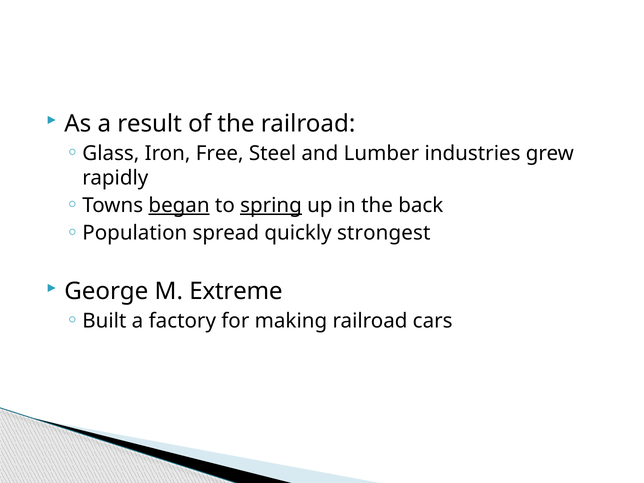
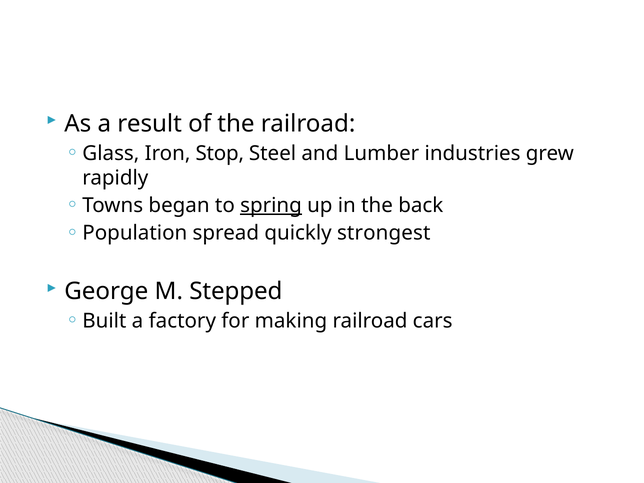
Free: Free -> Stop
began underline: present -> none
Extreme: Extreme -> Stepped
